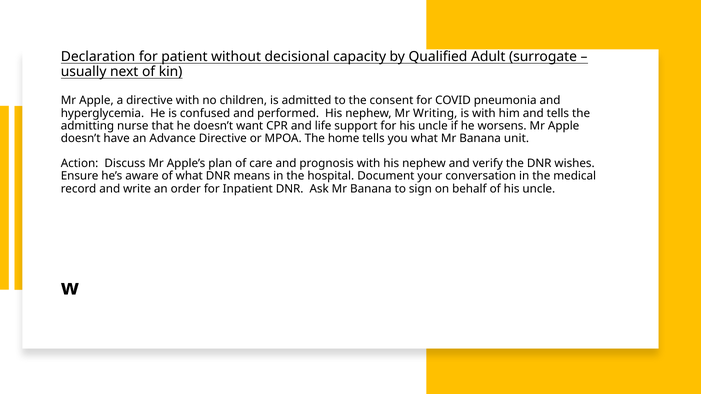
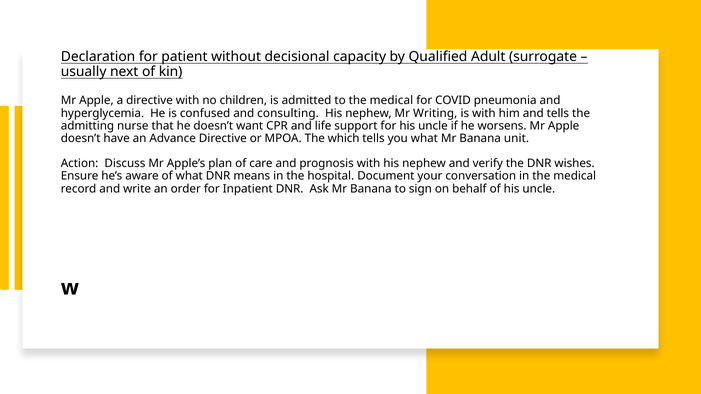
to the consent: consent -> medical
performed: performed -> consulting
home: home -> which
